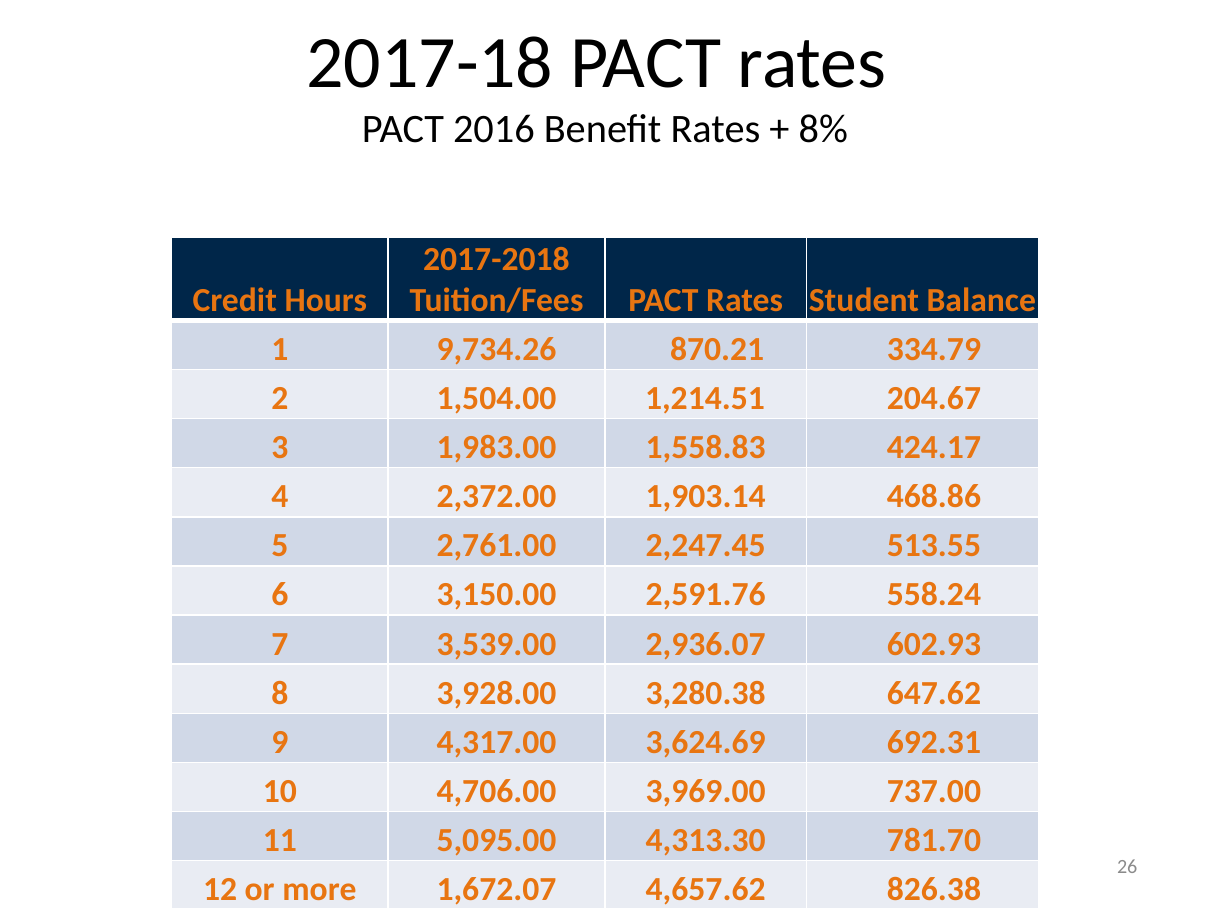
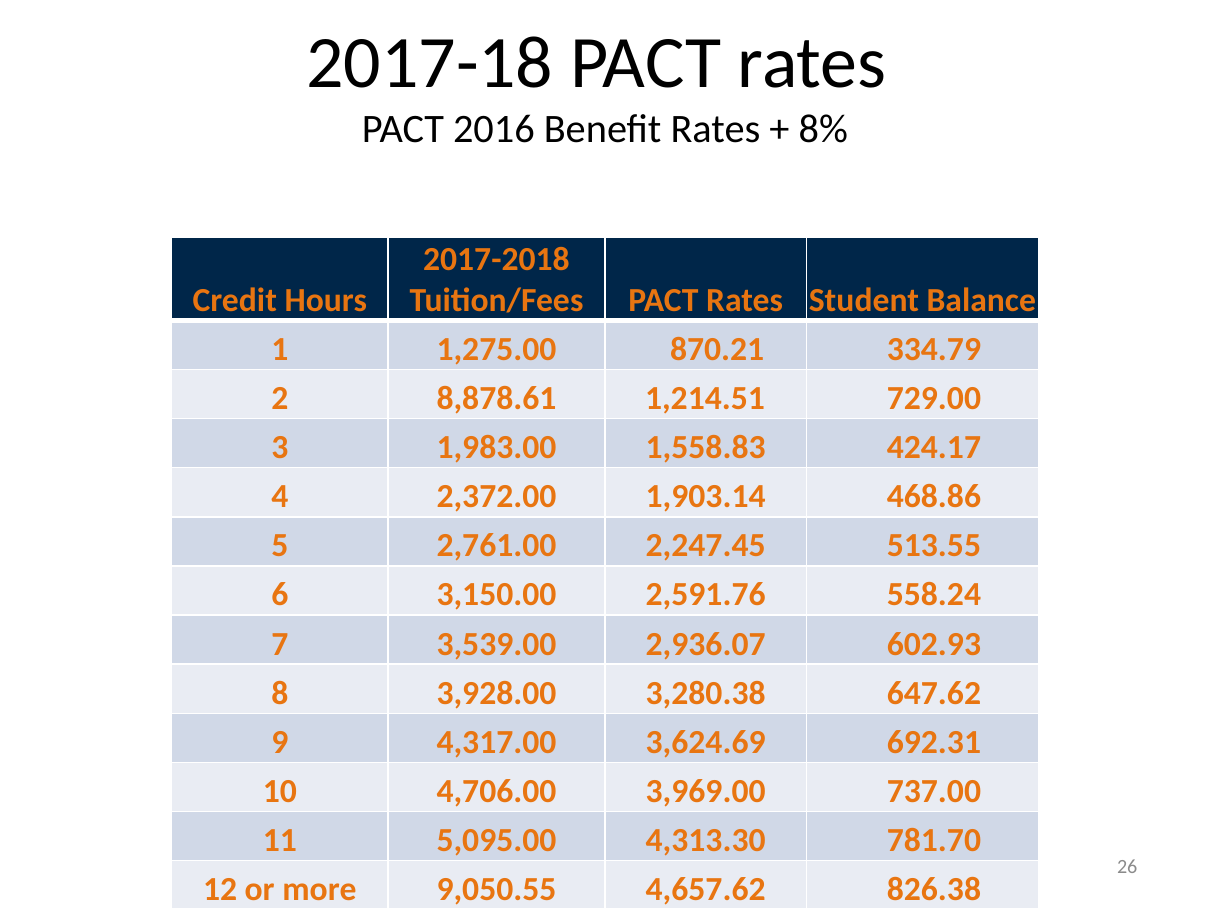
9,734.26: 9,734.26 -> 1,275.00
1,504.00: 1,504.00 -> 8,878.61
204.67: 204.67 -> 729.00
1,672.07: 1,672.07 -> 9,050.55
